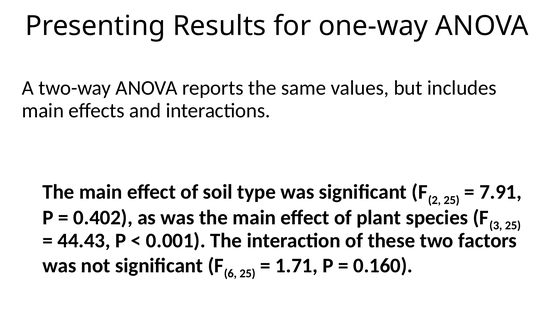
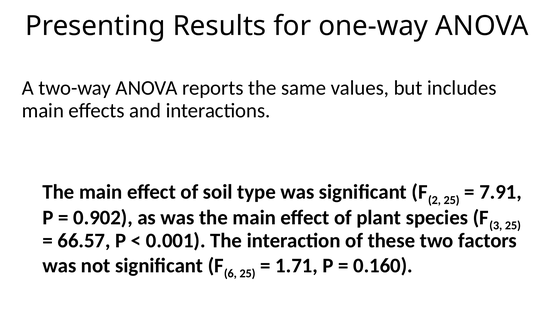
0.402: 0.402 -> 0.902
44.43: 44.43 -> 66.57
